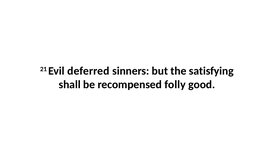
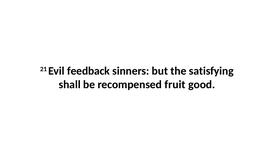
deferred: deferred -> feedback
folly: folly -> fruit
